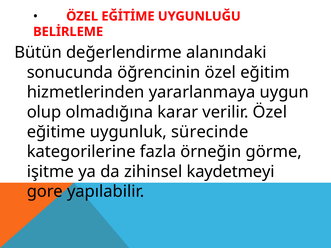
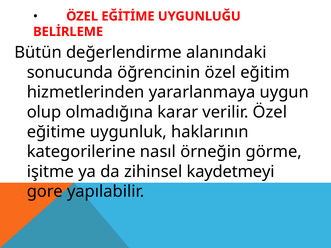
sürecinde: sürecinde -> haklarının
fazla: fazla -> nasıl
